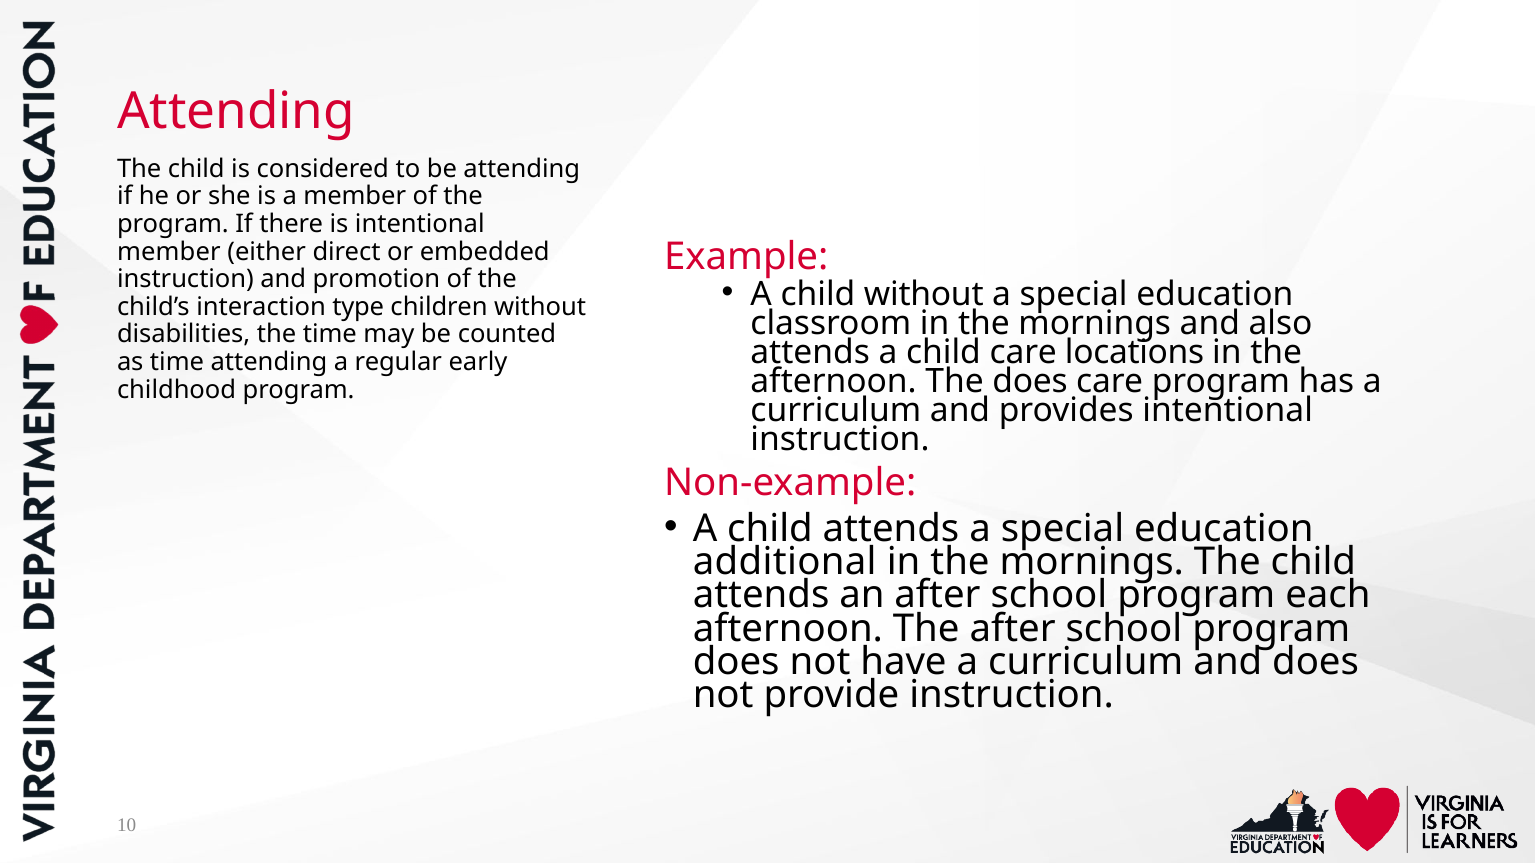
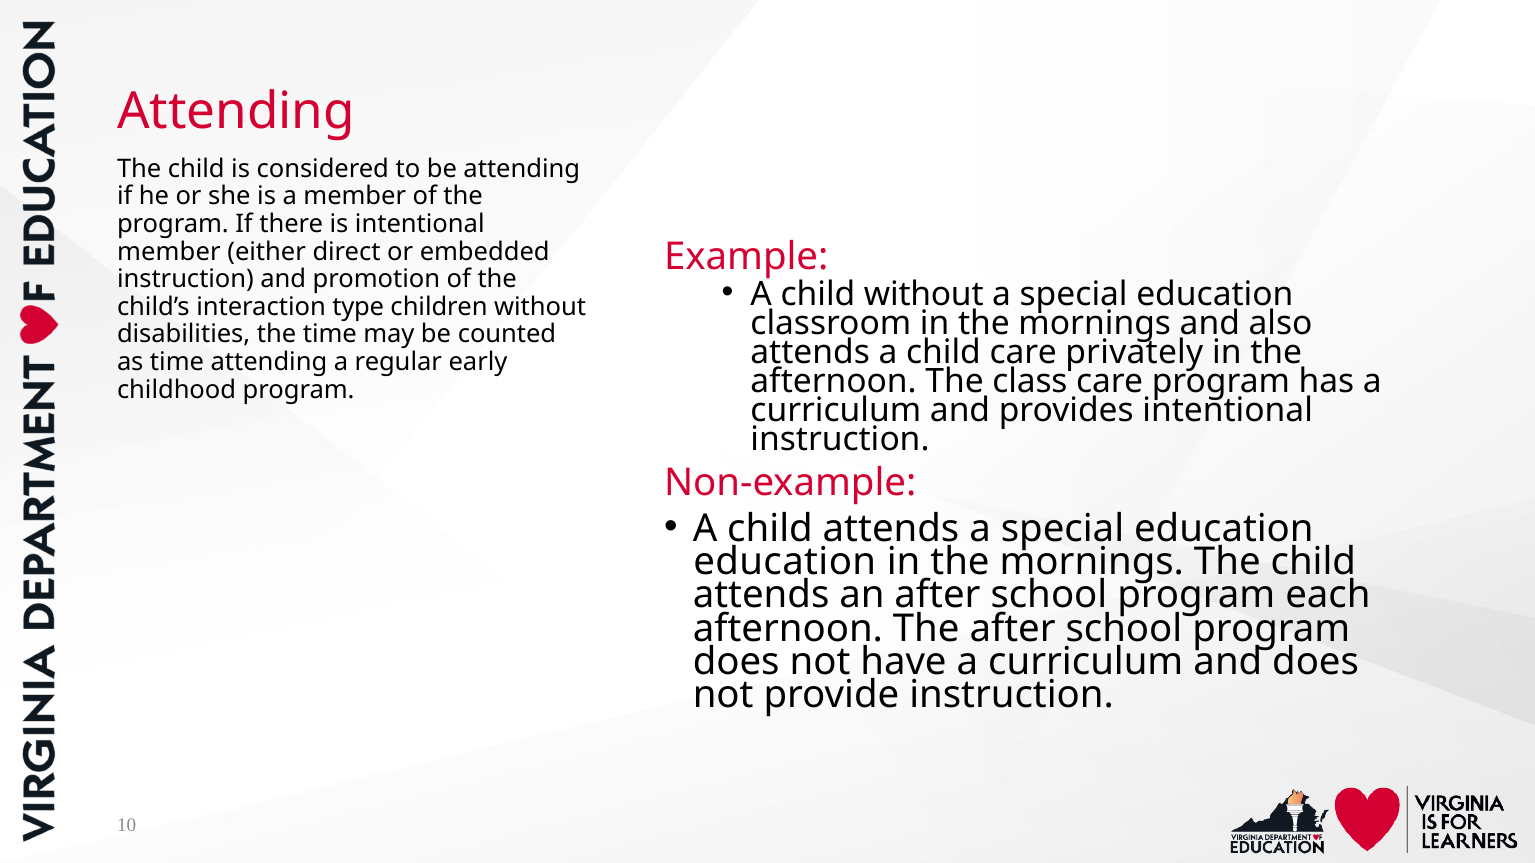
locations: locations -> privately
The does: does -> class
additional at (785, 562): additional -> education
